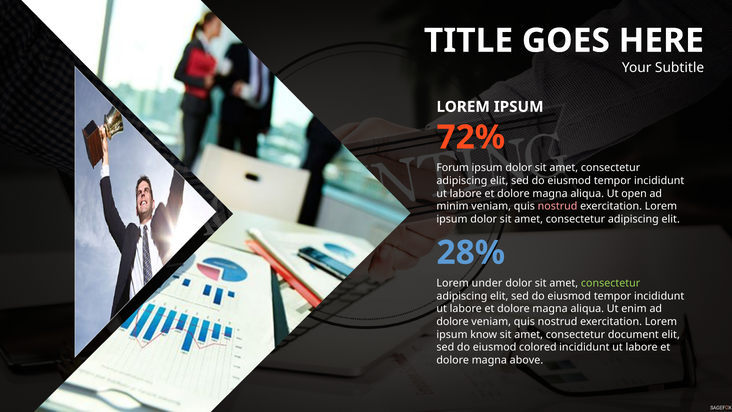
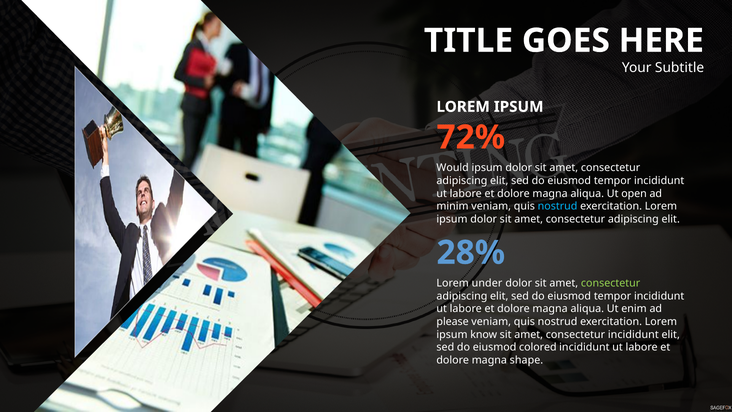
Forum: Forum -> Would
nostrud at (558, 206) colour: pink -> light blue
dolore at (453, 321): dolore -> please
consectetur document: document -> incididunt
above: above -> shape
